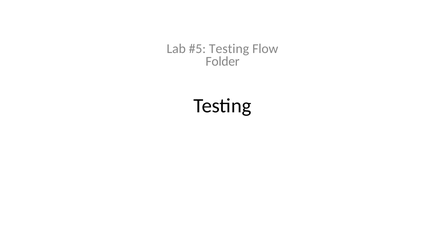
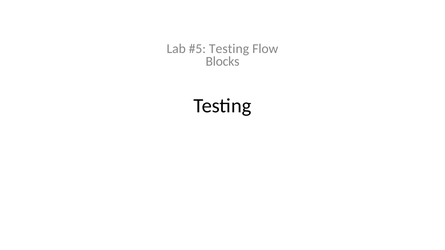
Folder: Folder -> Blocks
